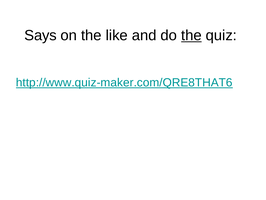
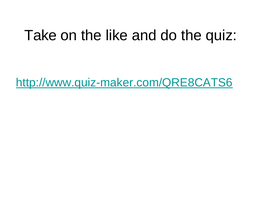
Says: Says -> Take
the at (191, 35) underline: present -> none
http://www.quiz-maker.com/QRE8THAT6: http://www.quiz-maker.com/QRE8THAT6 -> http://www.quiz-maker.com/QRE8CATS6
